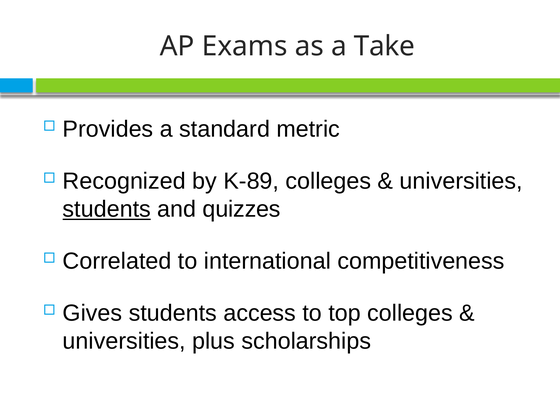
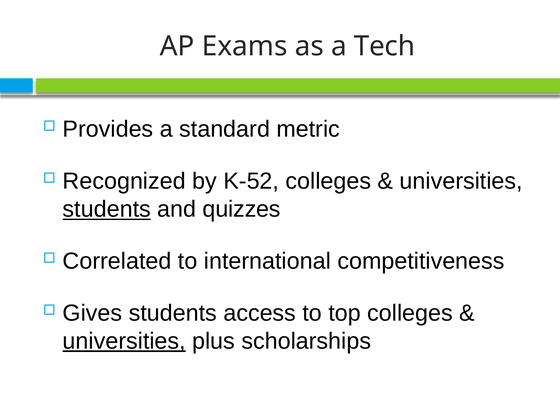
Take: Take -> Tech
K-89: K-89 -> K-52
universities at (124, 341) underline: none -> present
